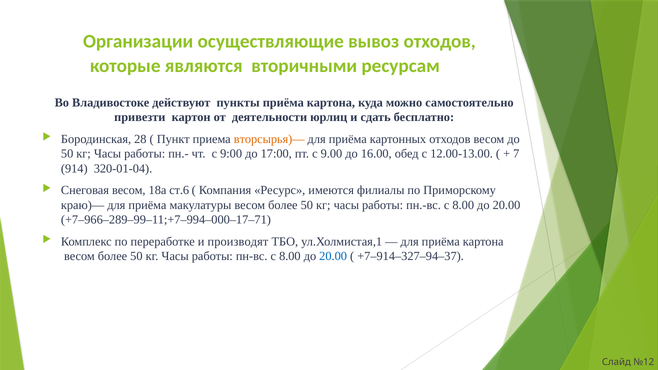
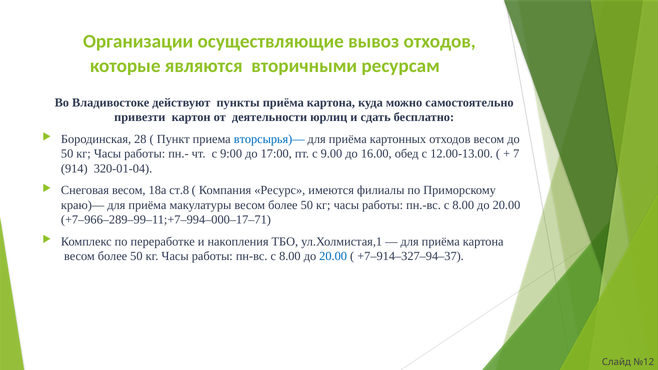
вторсырья)— colour: orange -> blue
ст.6: ст.6 -> ст.8
производят: производят -> накопления
